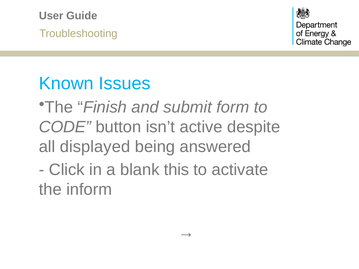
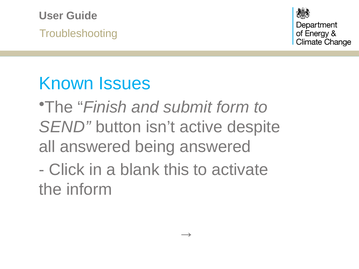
CODE: CODE -> SEND
all displayed: displayed -> answered
